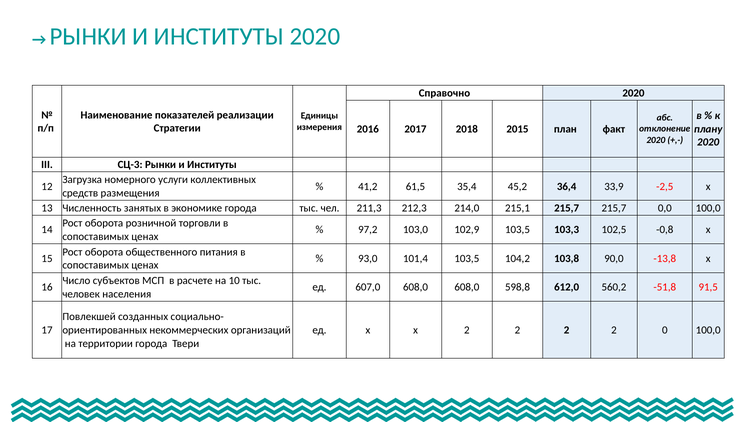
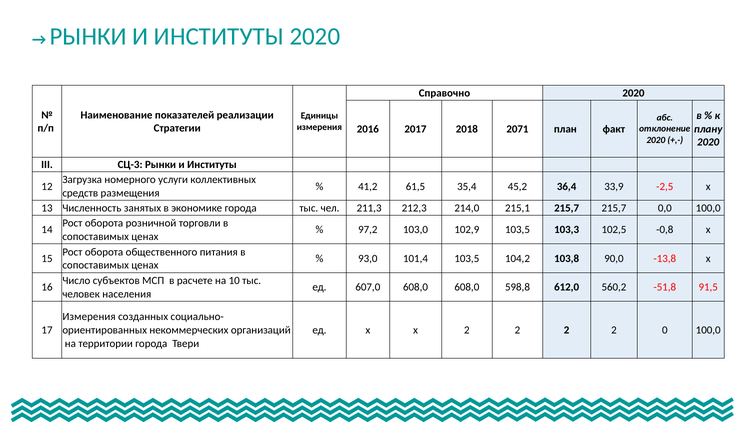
2015: 2015 -> 2071
Повлекшей at (89, 316): Повлекшей -> Измерения
